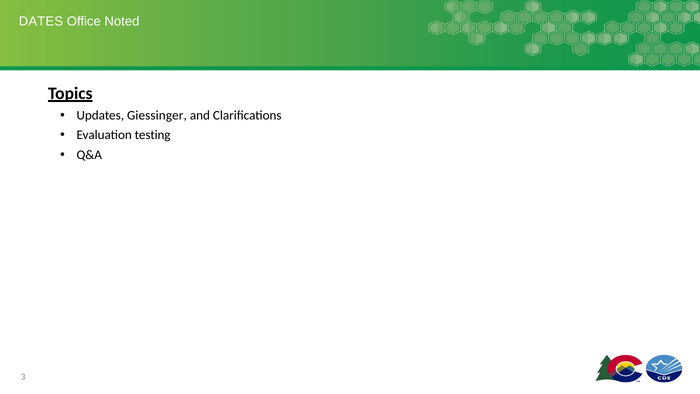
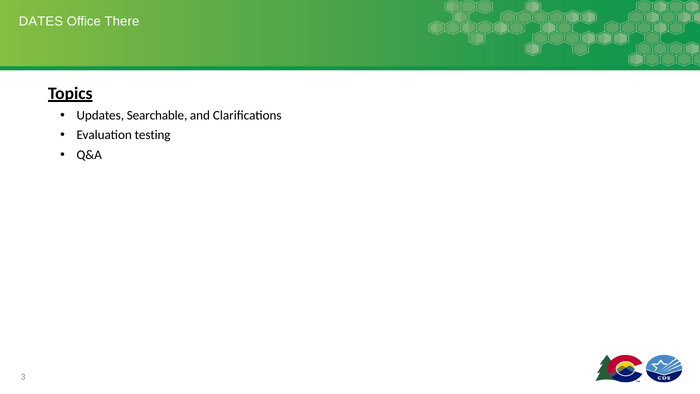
Noted: Noted -> There
Giessinger: Giessinger -> Searchable
